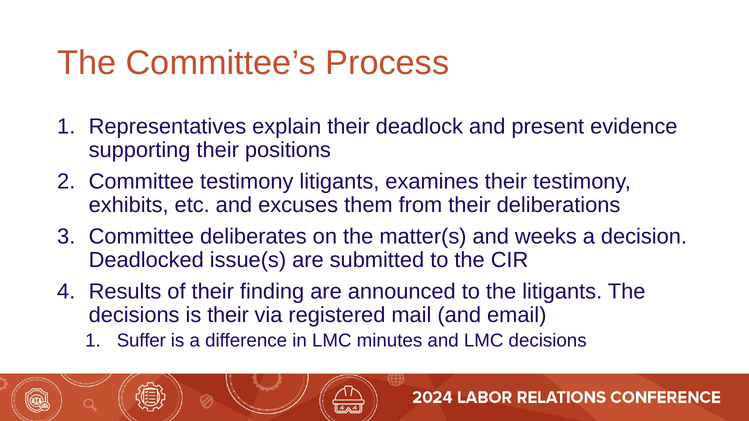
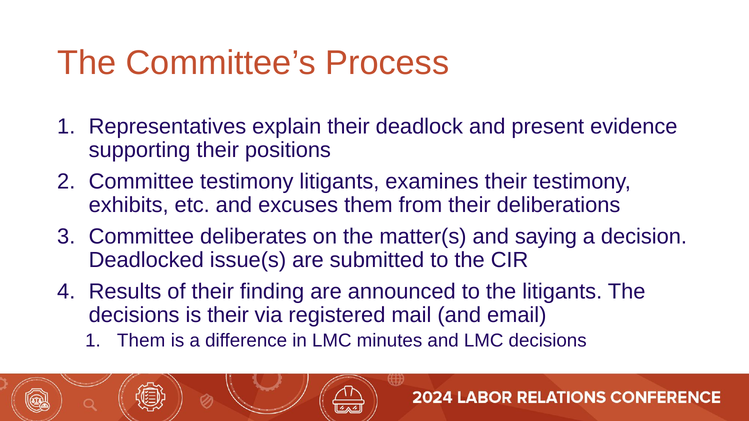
weeks: weeks -> saying
Suffer at (141, 341): Suffer -> Them
